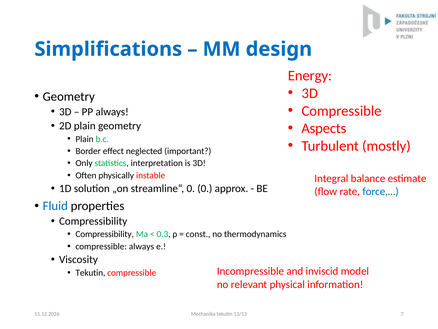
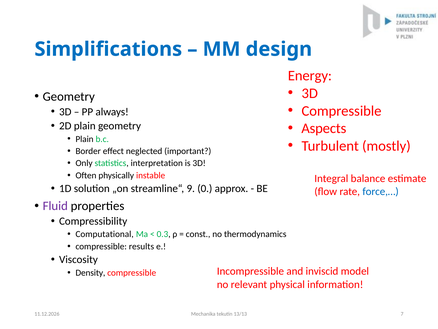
streamline“ 0: 0 -> 9
Fluid colour: blue -> purple
Compressibility at (105, 234): Compressibility -> Computational
compressible always: always -> results
Tekutin at (90, 272): Tekutin -> Density
